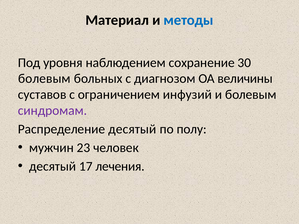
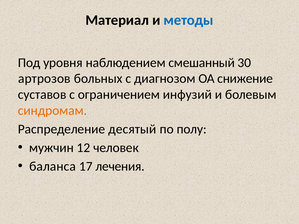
сохранение: сохранение -> смешанный
болевым at (44, 79): болевым -> артрозов
величины: величины -> снижение
синдромам colour: purple -> orange
23: 23 -> 12
десятый at (53, 166): десятый -> баланса
